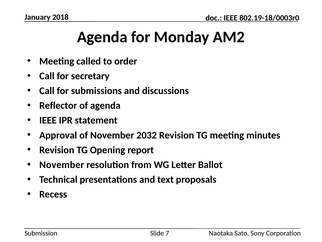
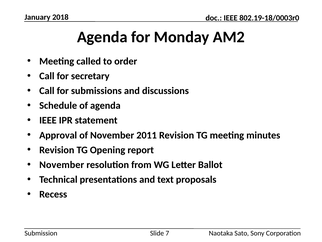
Reflector: Reflector -> Schedule
2032: 2032 -> 2011
